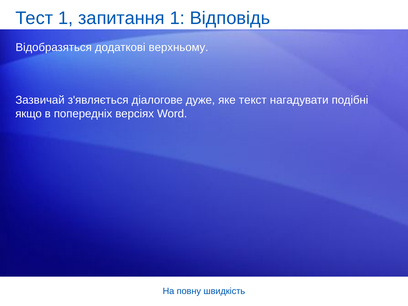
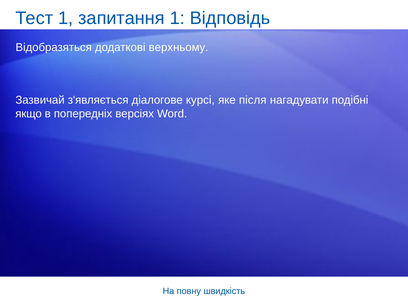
дуже: дуже -> курсі
текст: текст -> після
